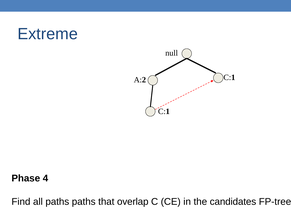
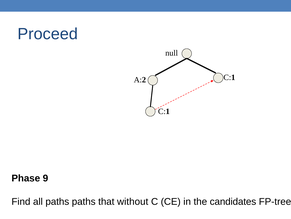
Extreme: Extreme -> Proceed
4: 4 -> 9
overlap: overlap -> without
